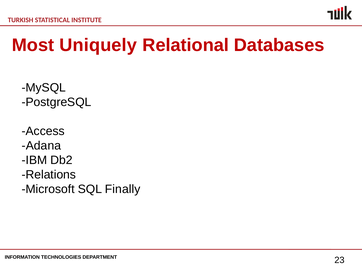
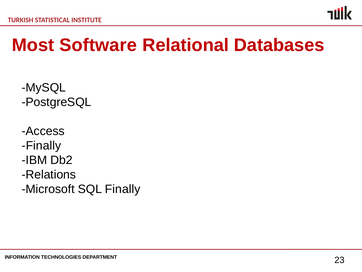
Uniquely: Uniquely -> Software
Adana at (41, 145): Adana -> Finally
